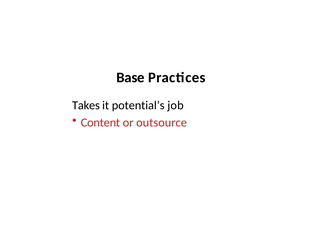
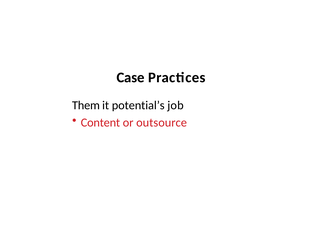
Base: Base -> Case
Takes: Takes -> Them
